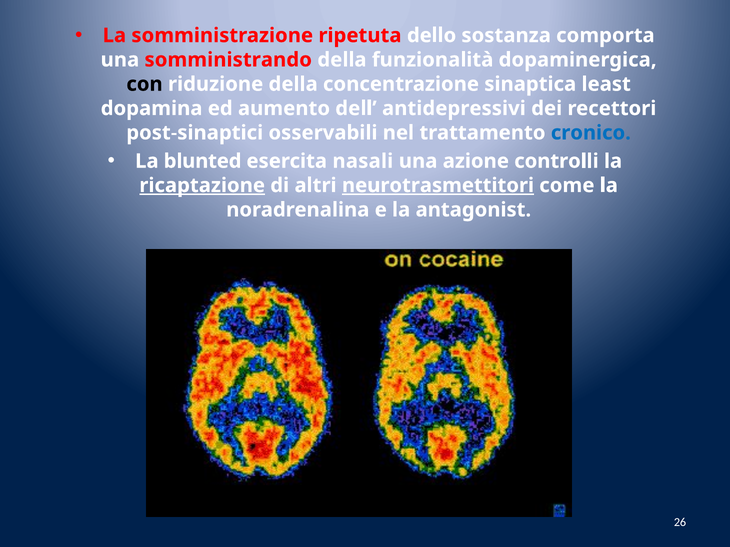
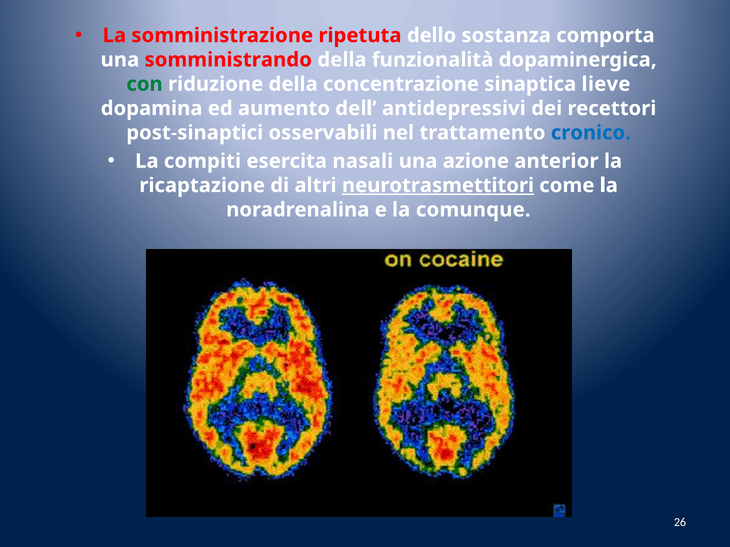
con colour: black -> green
least: least -> lieve
blunted: blunted -> compiti
controlli: controlli -> anterior
ricaptazione underline: present -> none
antagonist: antagonist -> comunque
